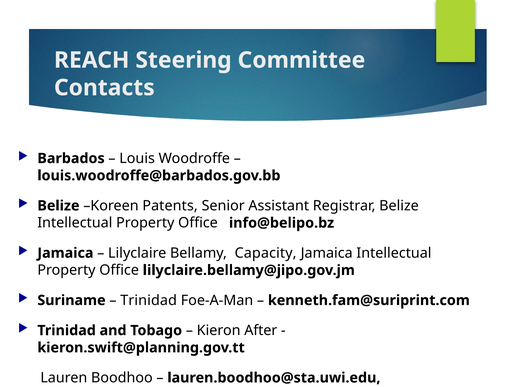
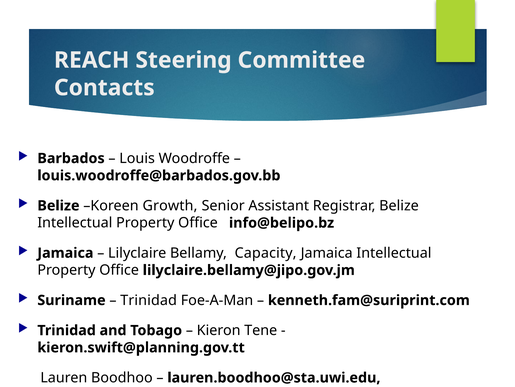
Patents: Patents -> Growth
Kieron After: After -> Tene
